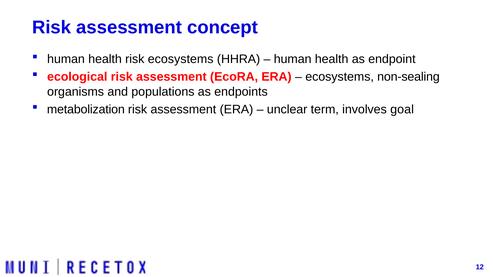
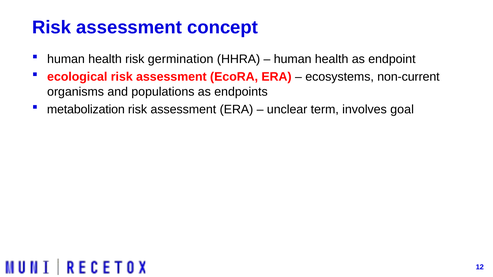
risk ecosystems: ecosystems -> germination
non-sealing: non-sealing -> non-current
